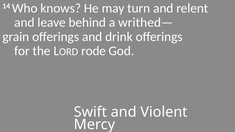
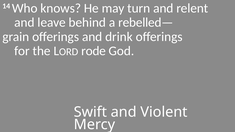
writhed—: writhed— -> rebelled—
